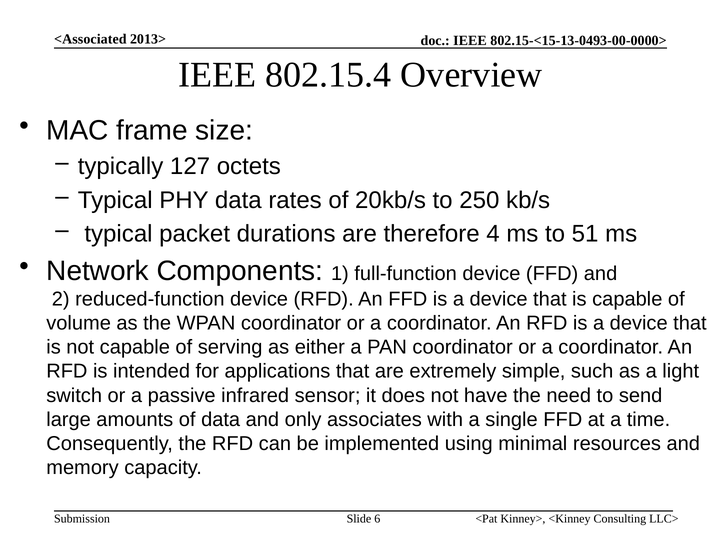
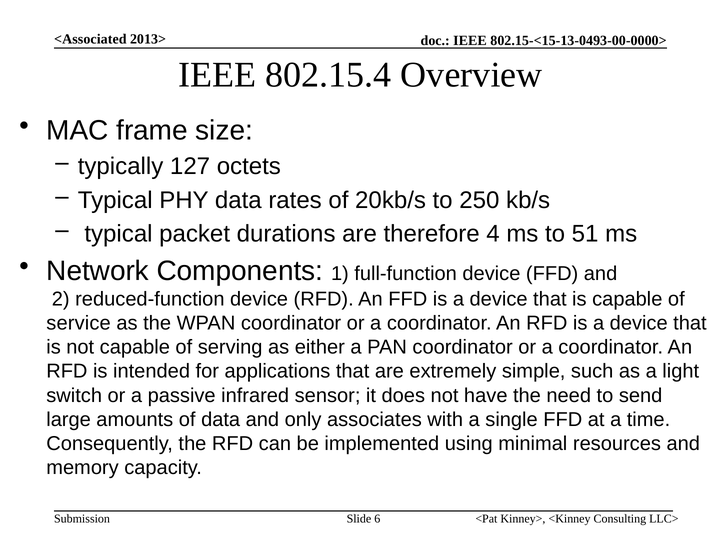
volume: volume -> service
